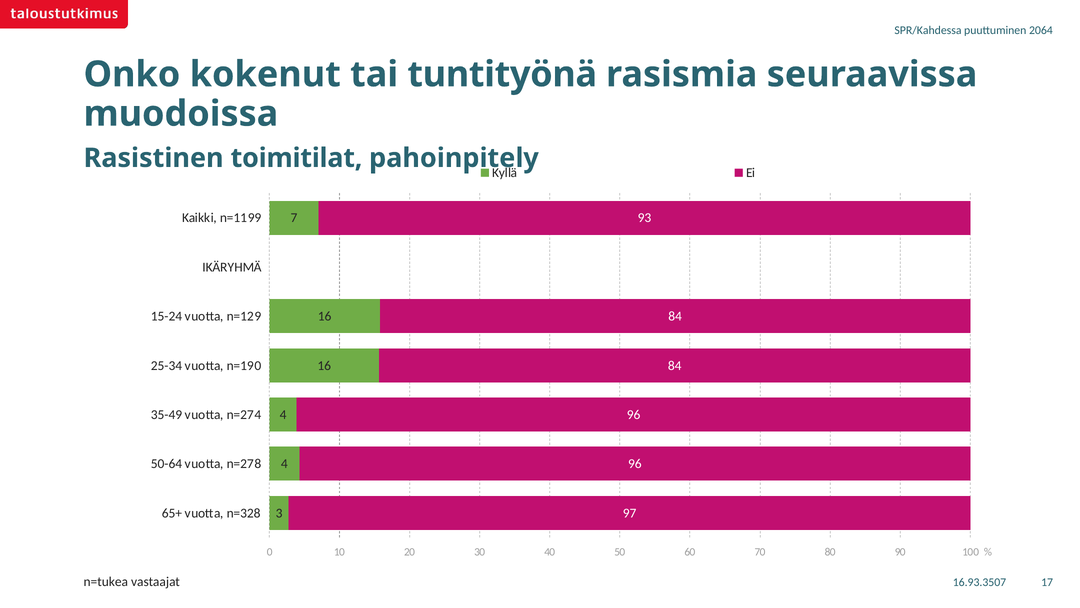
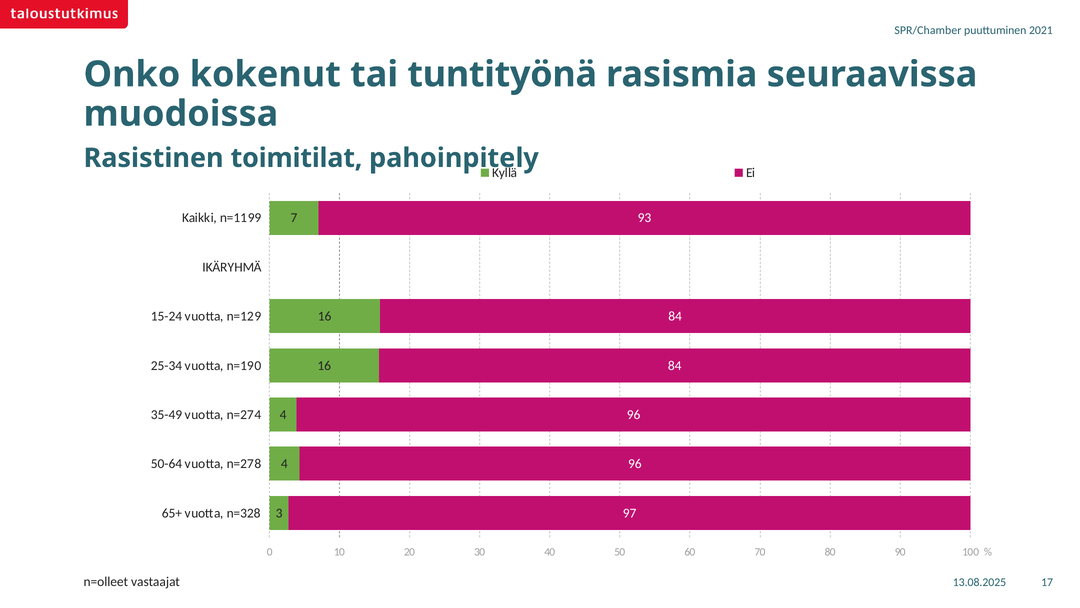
SPR/Kahdessa: SPR/Kahdessa -> SPR/Chamber
2064: 2064 -> 2021
n=tukea: n=tukea -> n=olleet
16.93.3507: 16.93.3507 -> 13.08.2025
